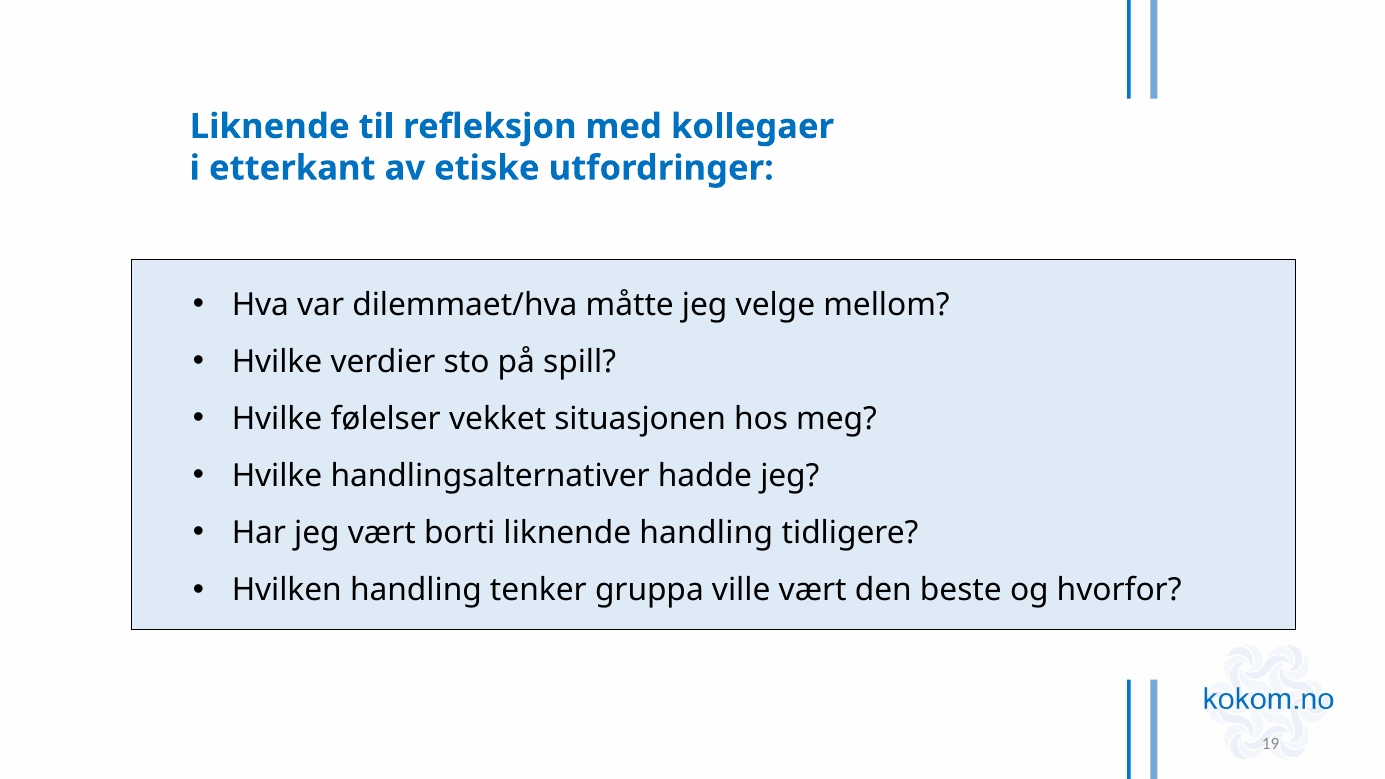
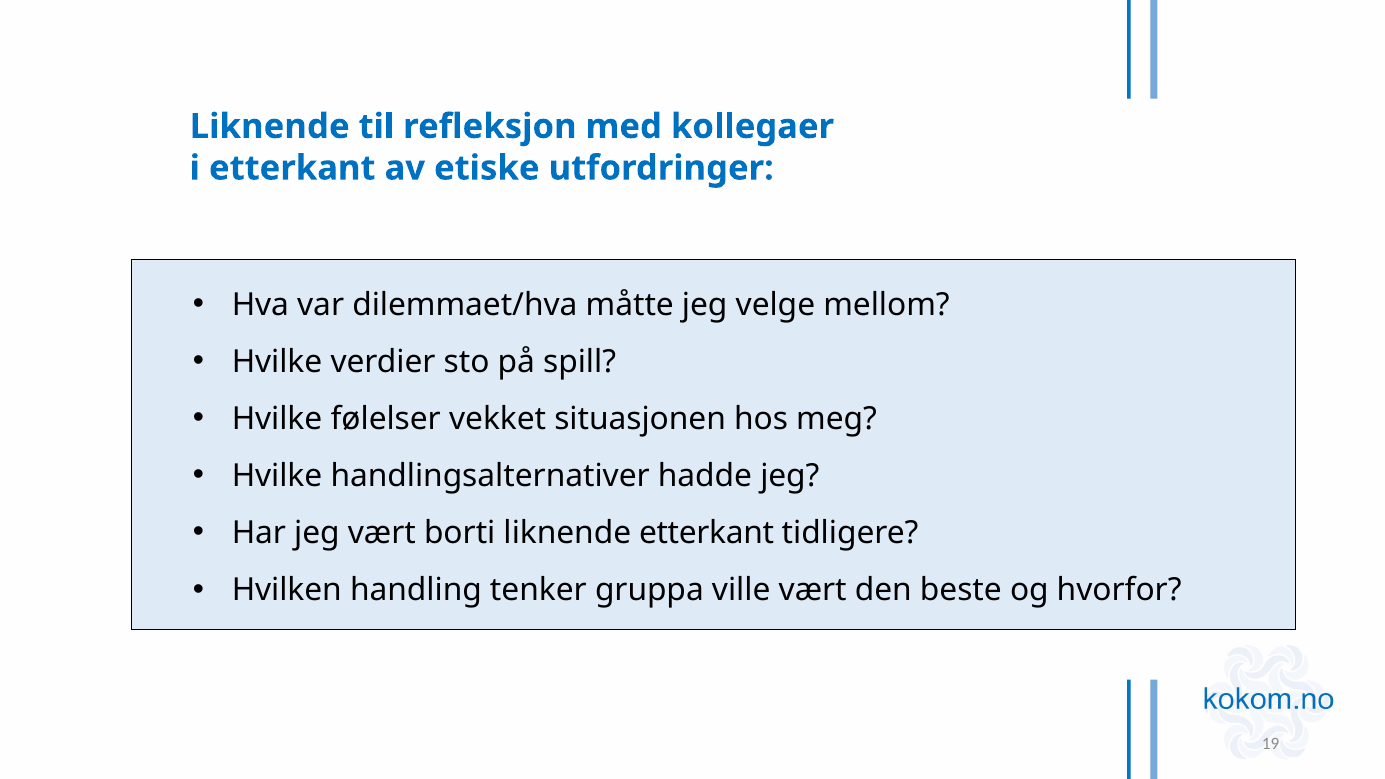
liknende handling: handling -> etterkant
